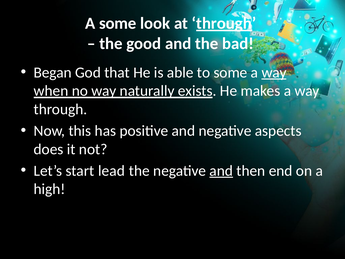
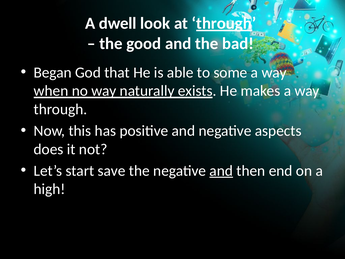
A some: some -> dwell
way at (274, 72) underline: present -> none
lead: lead -> save
